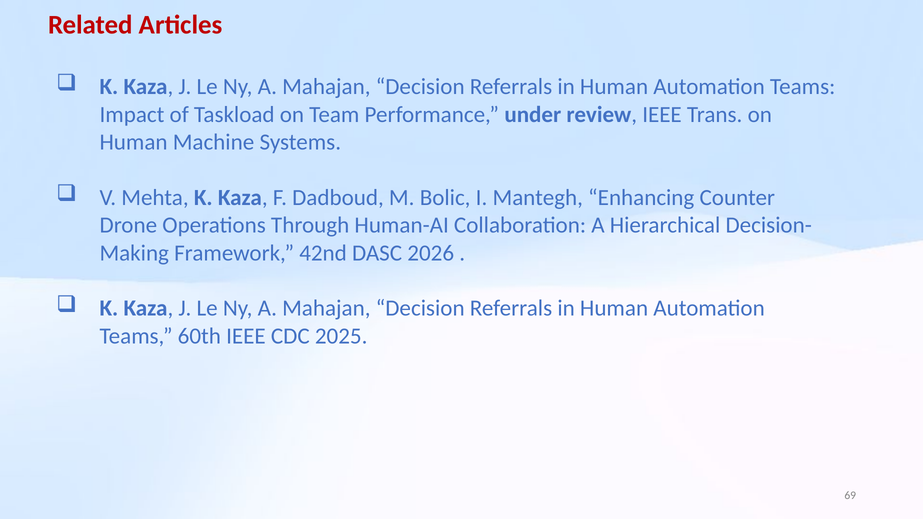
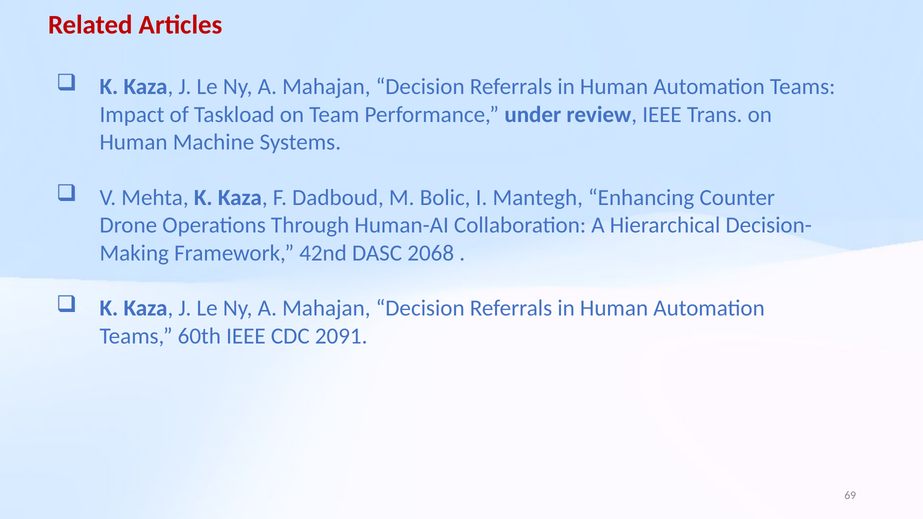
2026: 2026 -> 2068
2025: 2025 -> 2091
